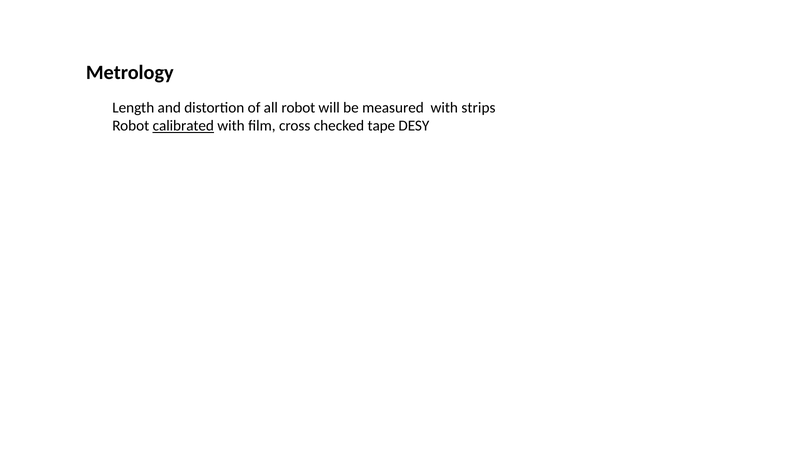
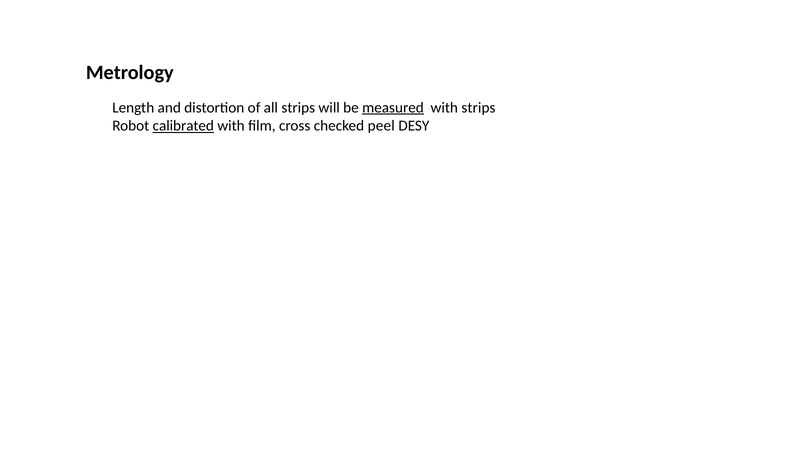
all robot: robot -> strips
measured underline: none -> present
tape: tape -> peel
